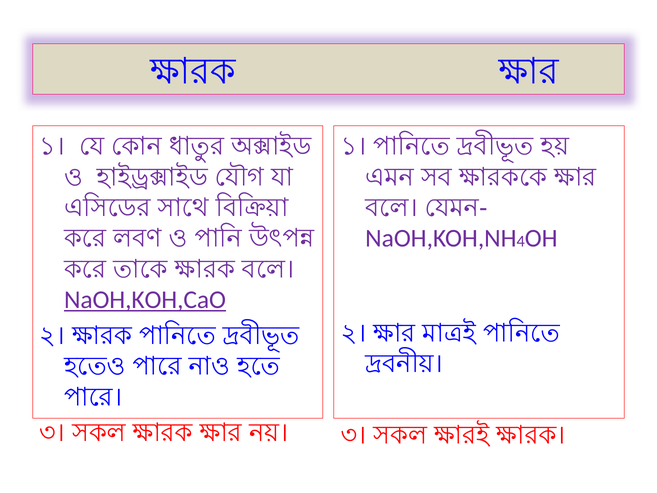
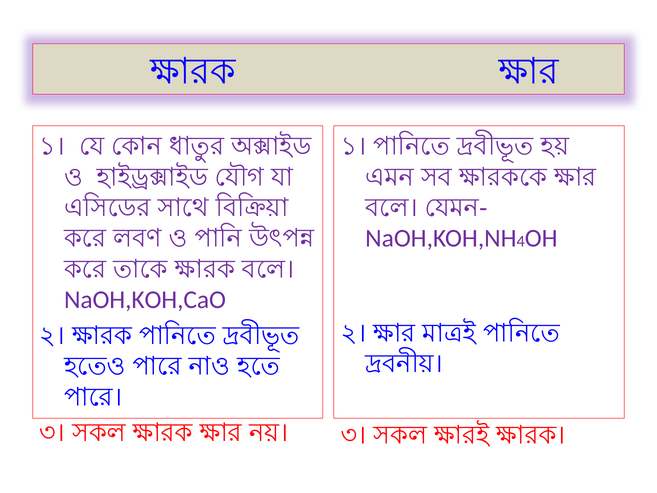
NaOH,KOH,CaO underline: present -> none
